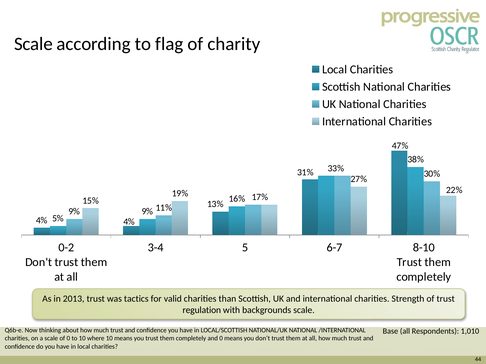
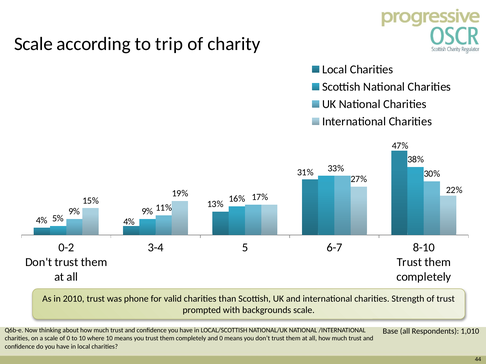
flag: flag -> trip
2013: 2013 -> 2010
tactics: tactics -> phone
regulation: regulation -> prompted
